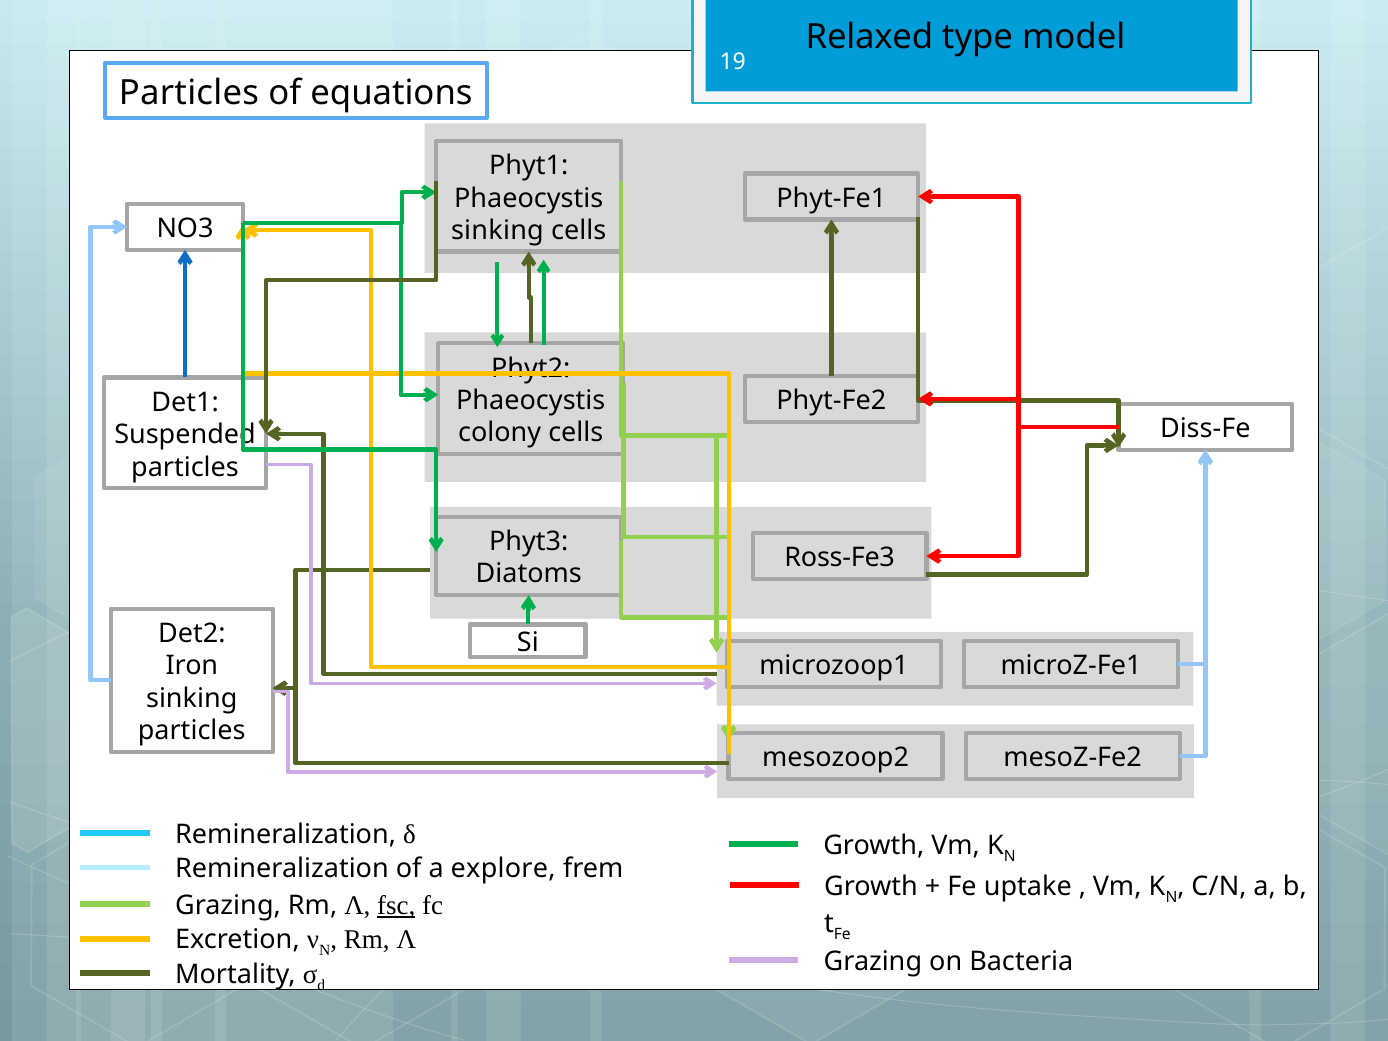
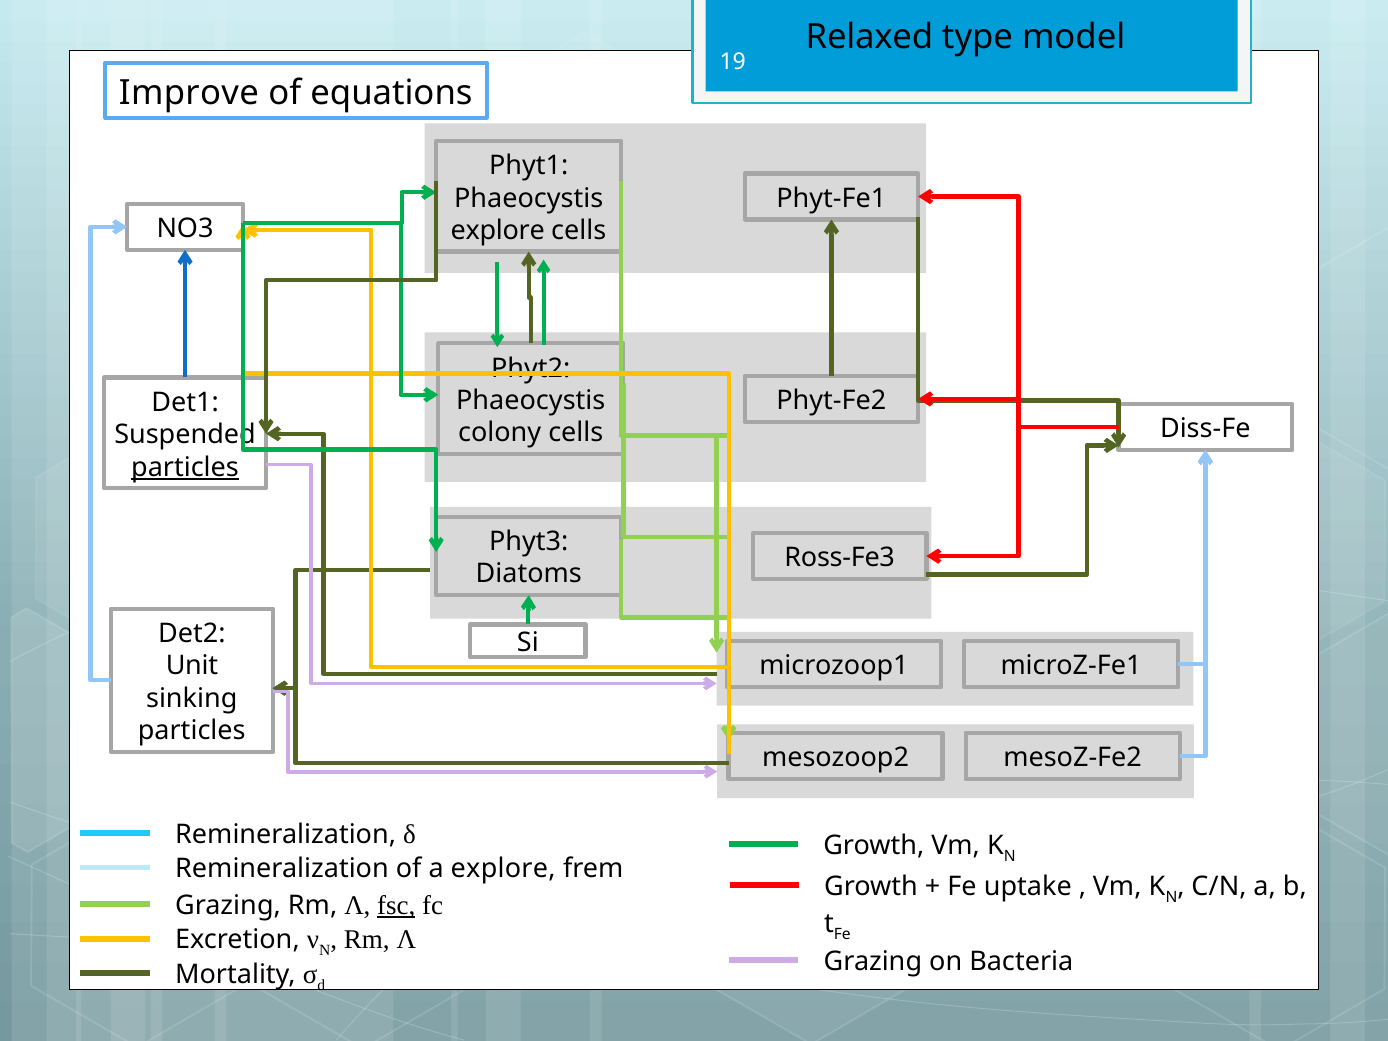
Particles at (189, 93): Particles -> Improve
sinking at (497, 231): sinking -> explore
particles at (185, 467) underline: none -> present
Iron: Iron -> Unit
